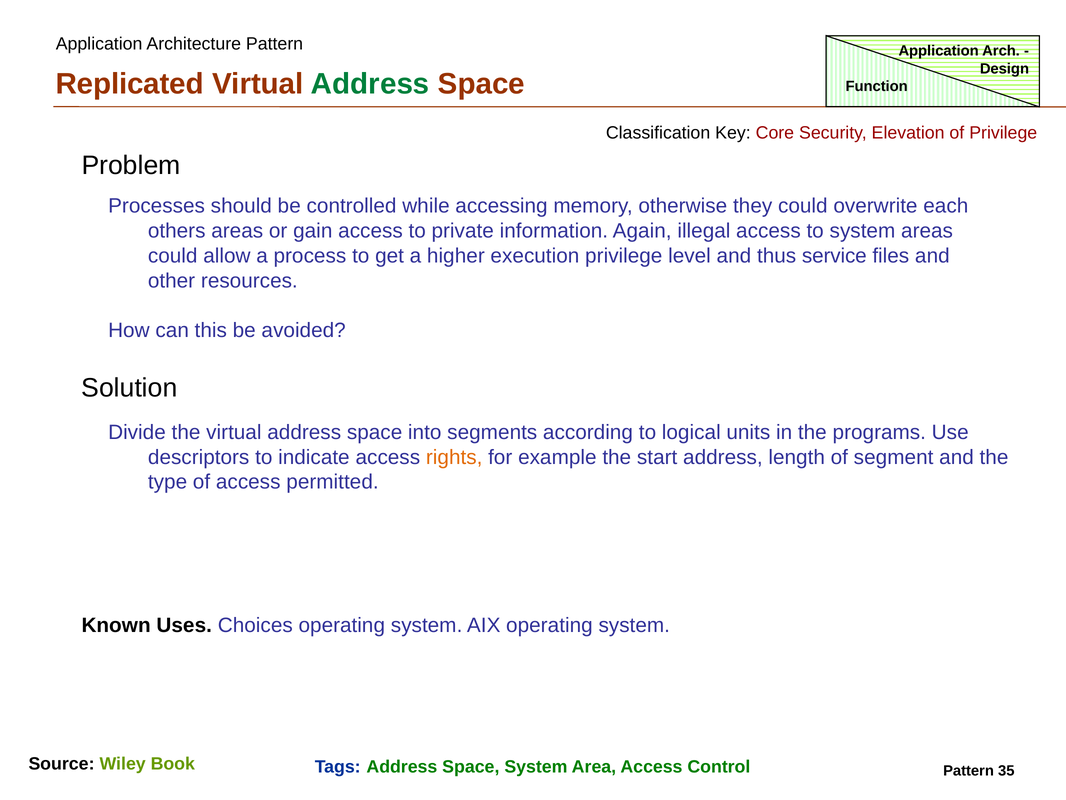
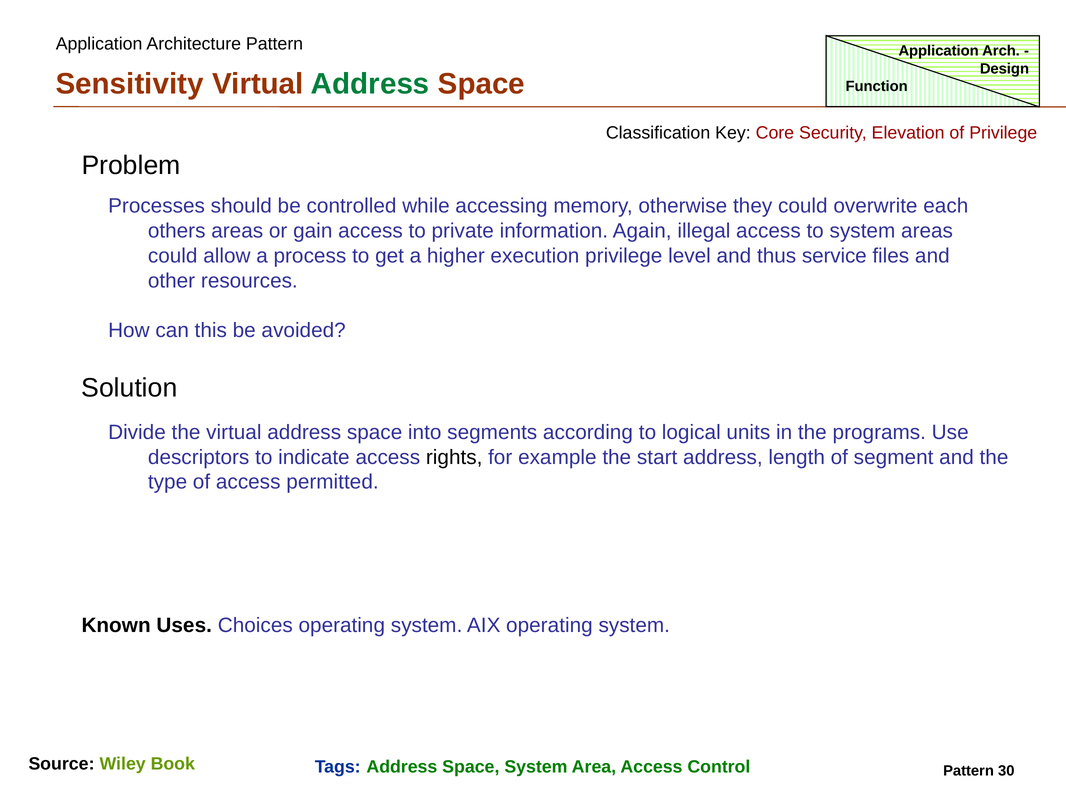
Replicated: Replicated -> Sensitivity
rights colour: orange -> black
35: 35 -> 30
